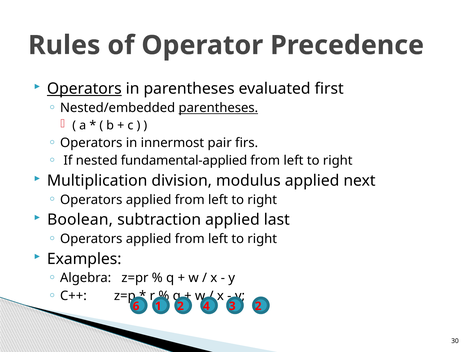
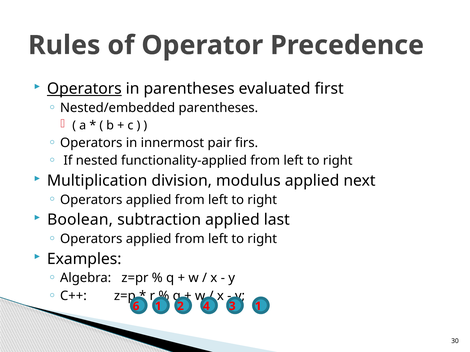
parentheses at (218, 108) underline: present -> none
fundamental-applied: fundamental-applied -> functionality-applied
4 2: 2 -> 1
